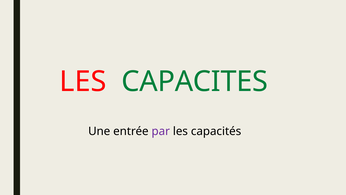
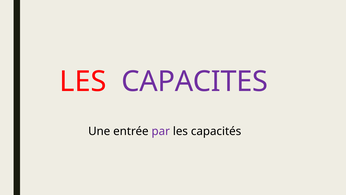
CAPACITES colour: green -> purple
